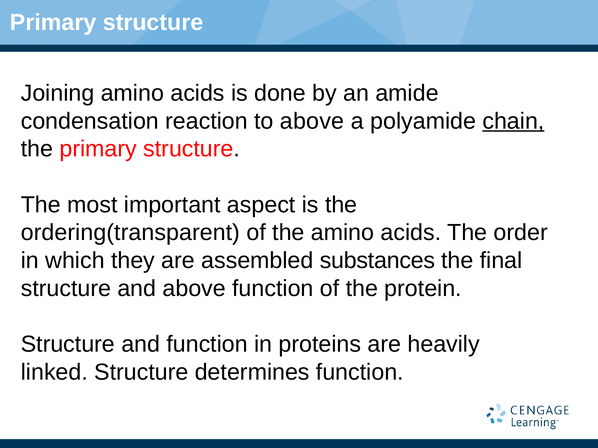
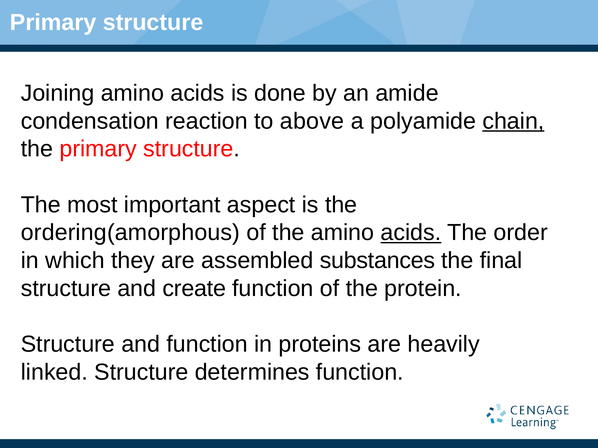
ordering(transparent: ordering(transparent -> ordering(amorphous
acids at (411, 233) underline: none -> present
and above: above -> create
